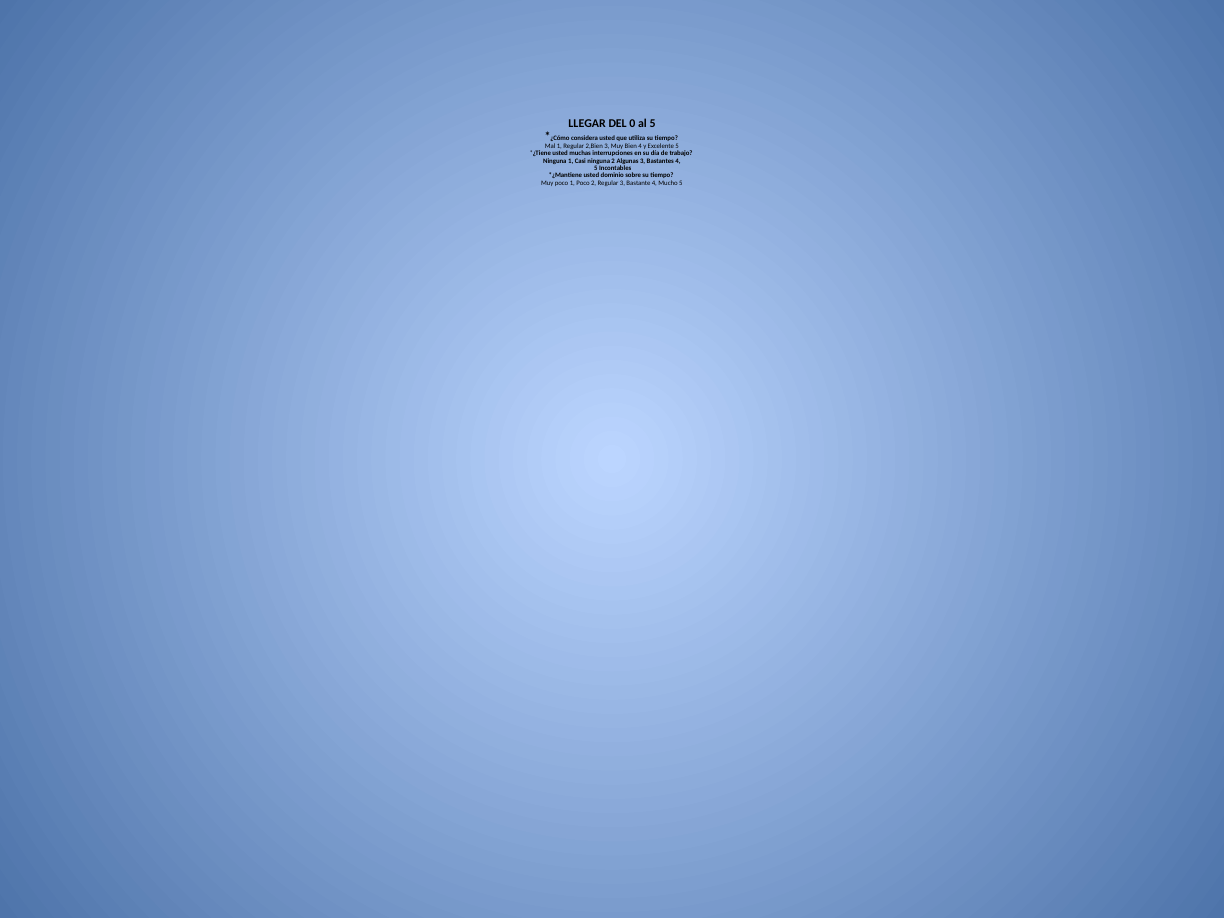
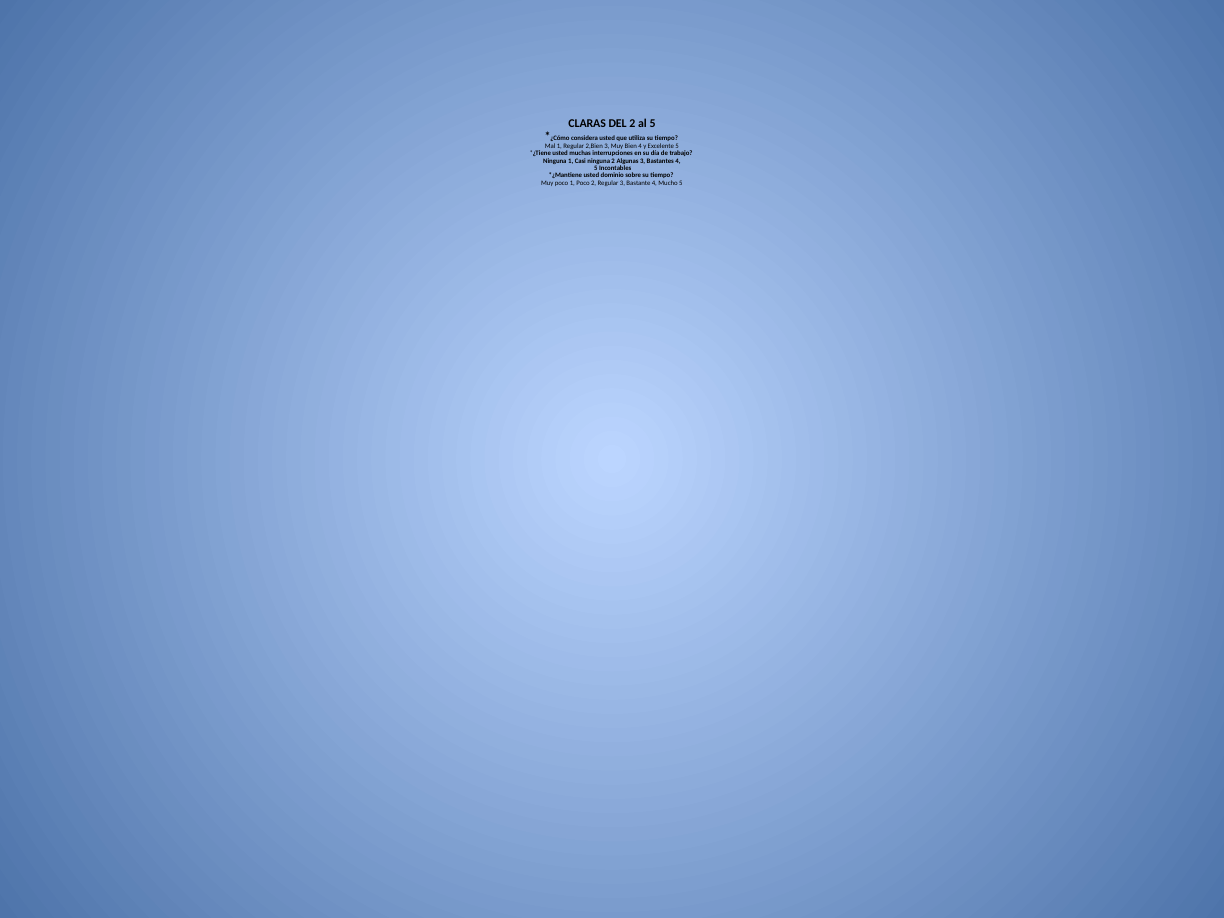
LLEGAR: LLEGAR -> CLARAS
DEL 0: 0 -> 2
